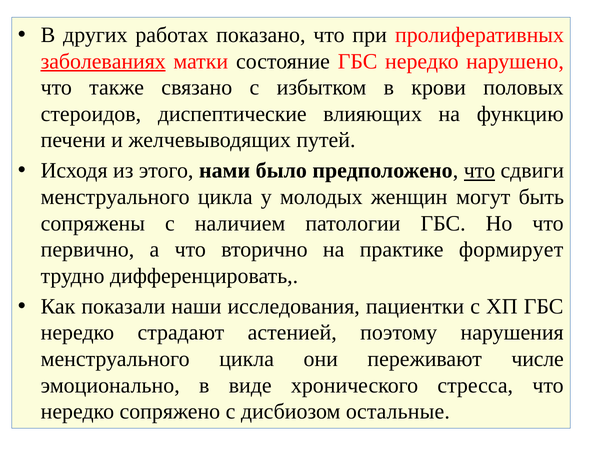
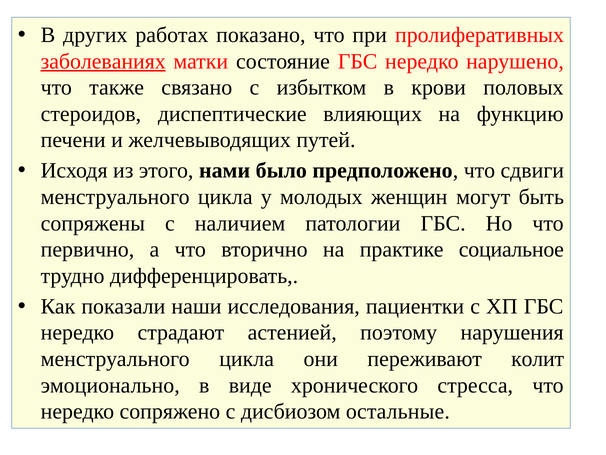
что at (479, 171) underline: present -> none
формирует: формирует -> социальное
числе: числе -> колит
